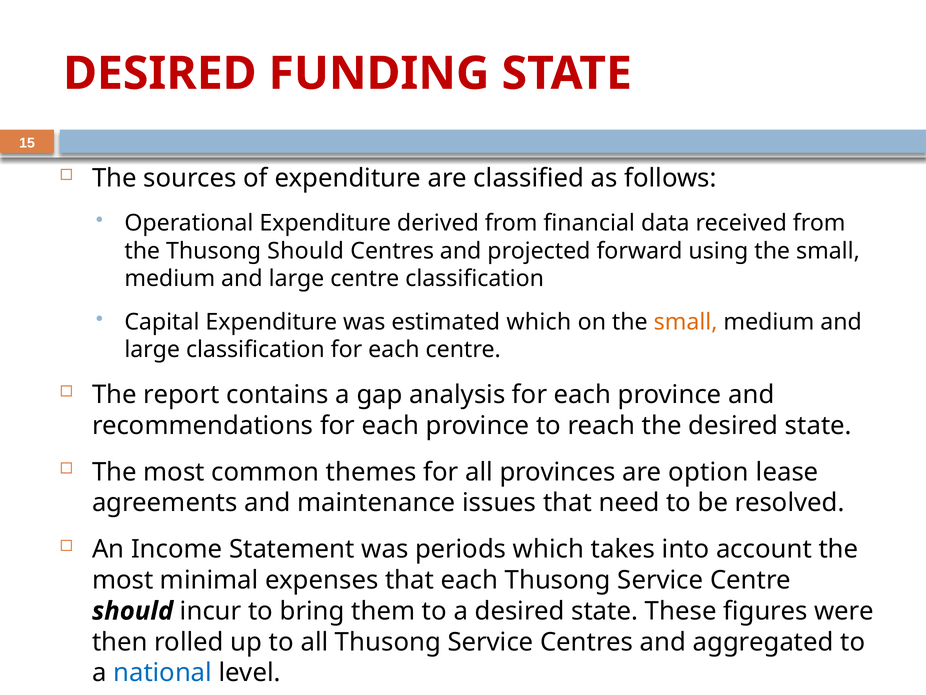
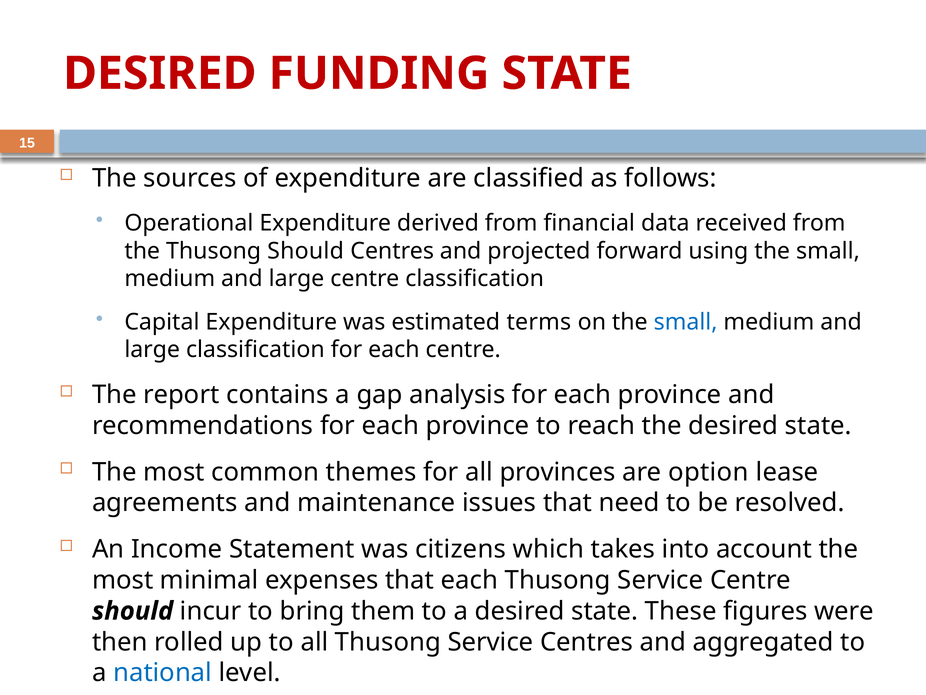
estimated which: which -> terms
small at (686, 322) colour: orange -> blue
periods: periods -> citizens
